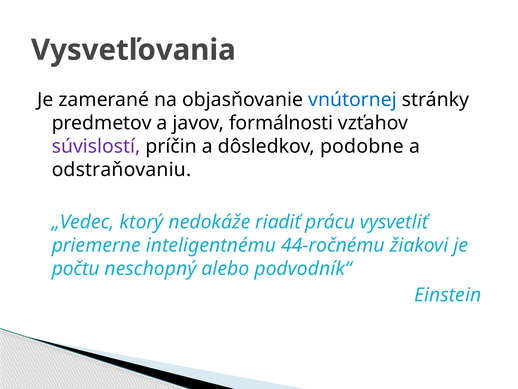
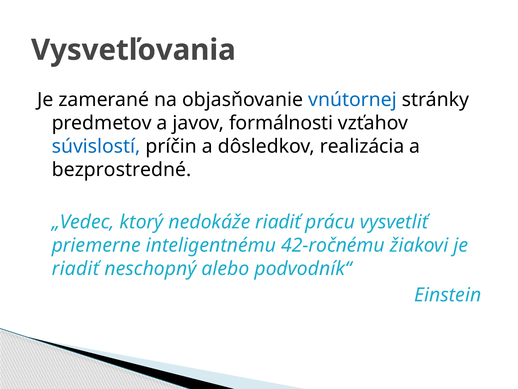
súvislostí colour: purple -> blue
podobne: podobne -> realizácia
odstraňovaniu: odstraňovaniu -> bezprostredné
44-ročnému: 44-ročnému -> 42-ročnému
počtu at (76, 269): počtu -> riadiť
